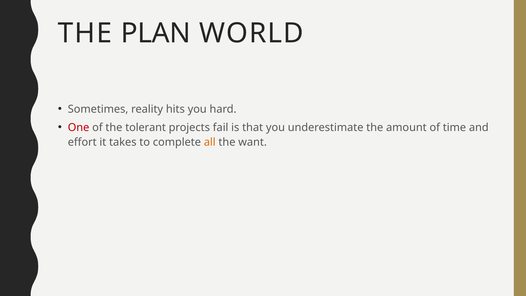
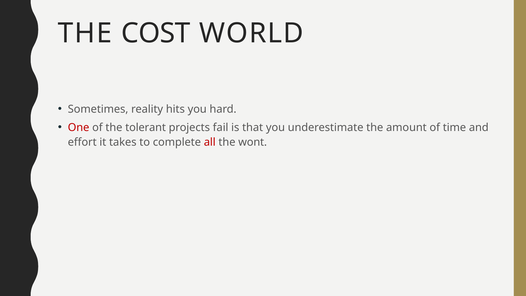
PLAN: PLAN -> COST
all colour: orange -> red
want: want -> wont
